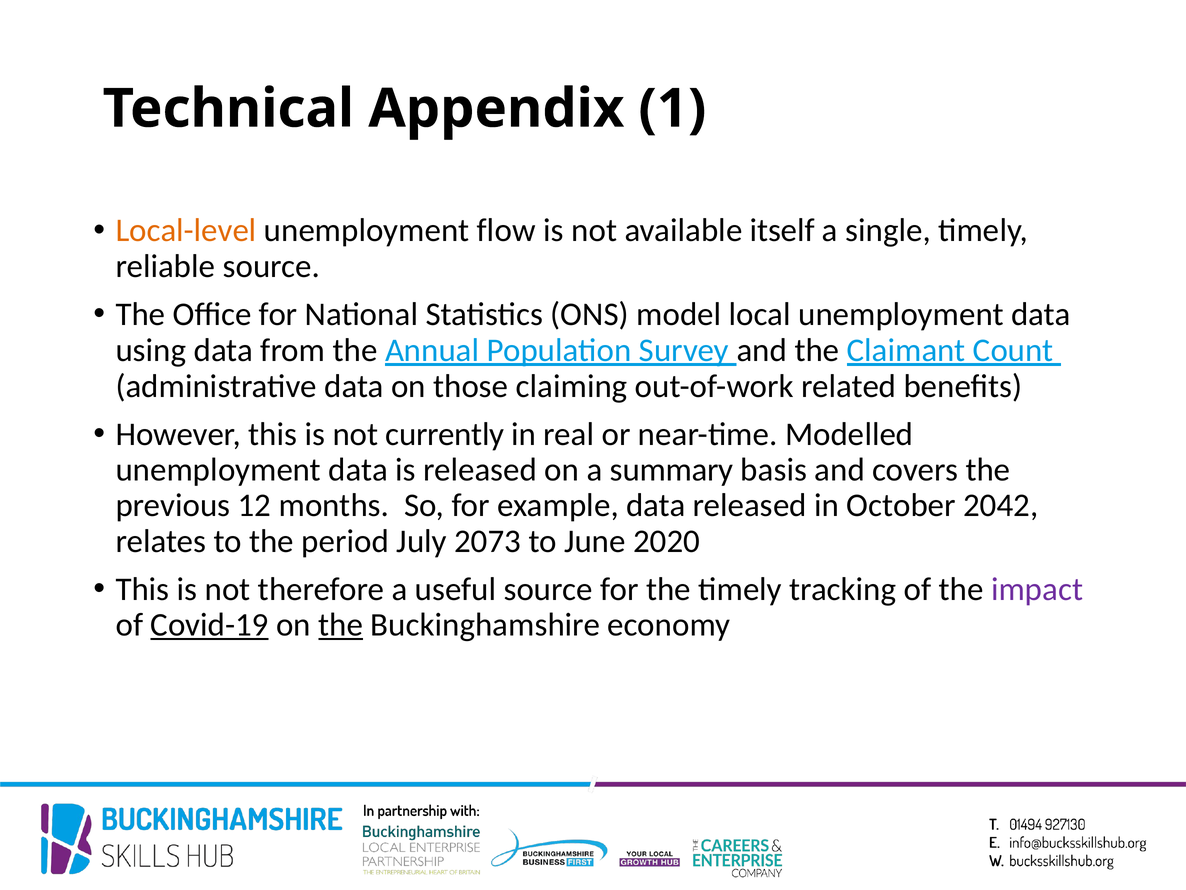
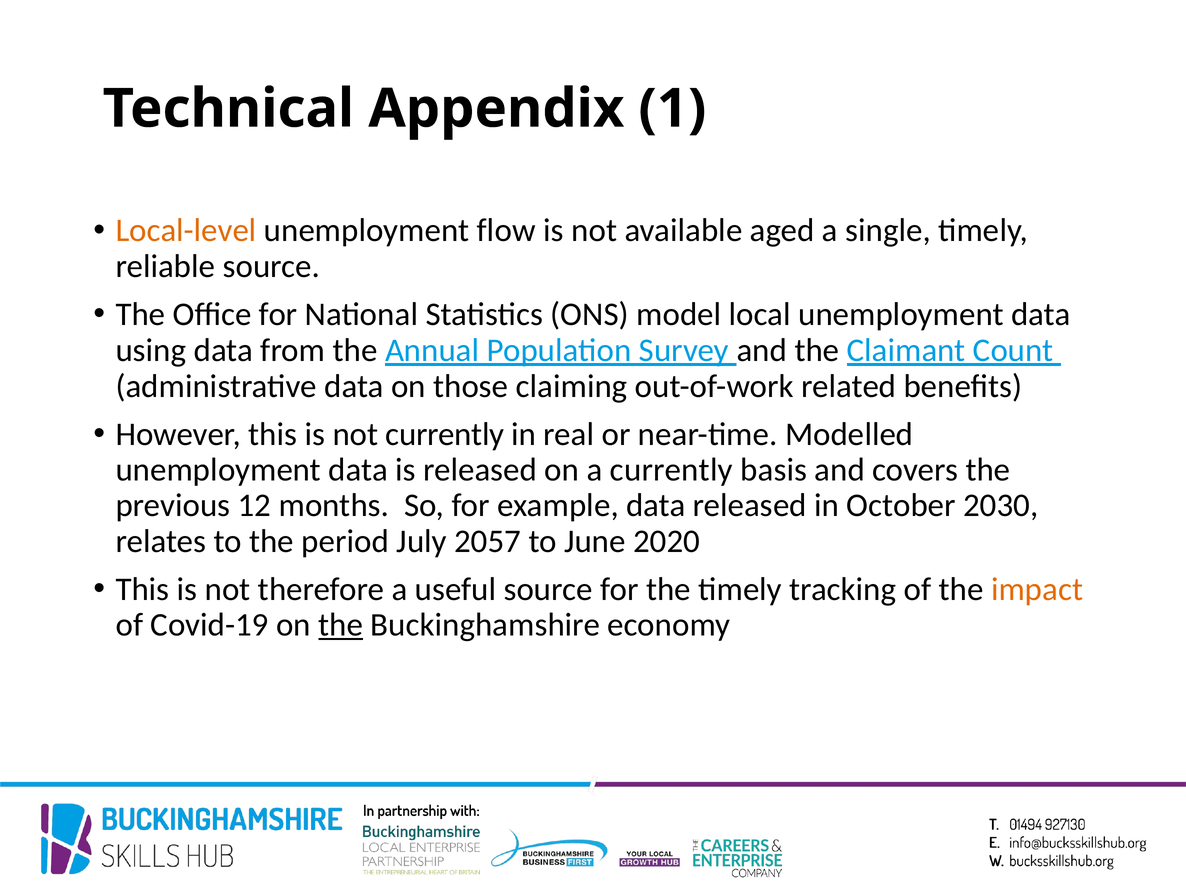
itself: itself -> aged
a summary: summary -> currently
2042: 2042 -> 2030
2073: 2073 -> 2057
impact colour: purple -> orange
Covid-19 underline: present -> none
